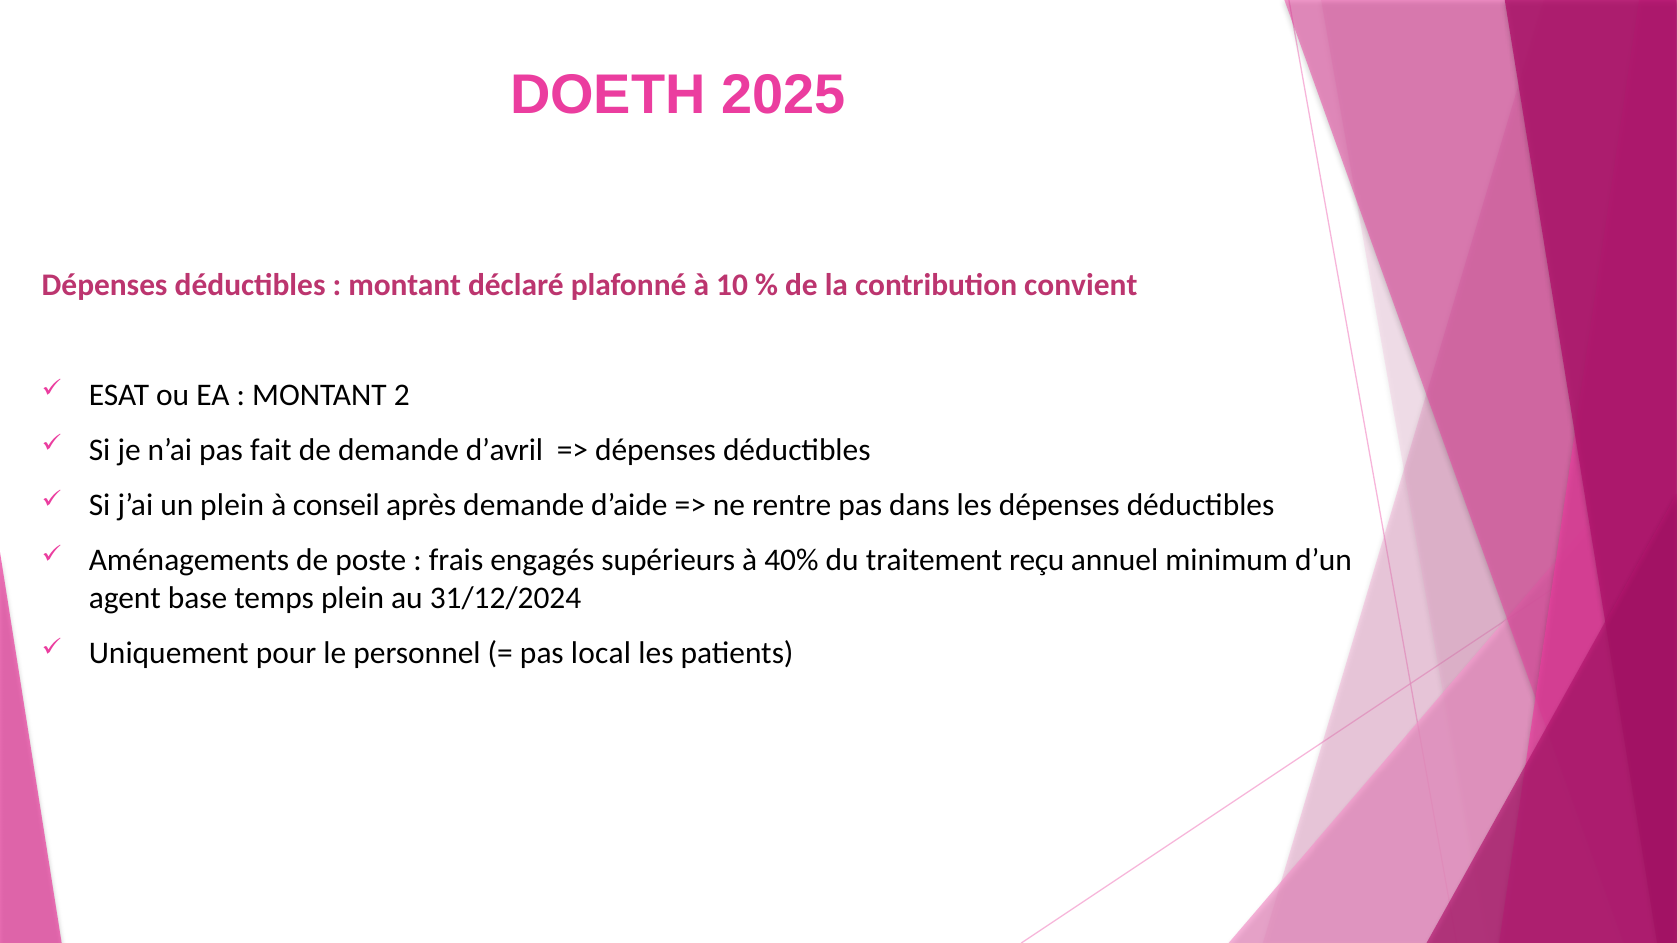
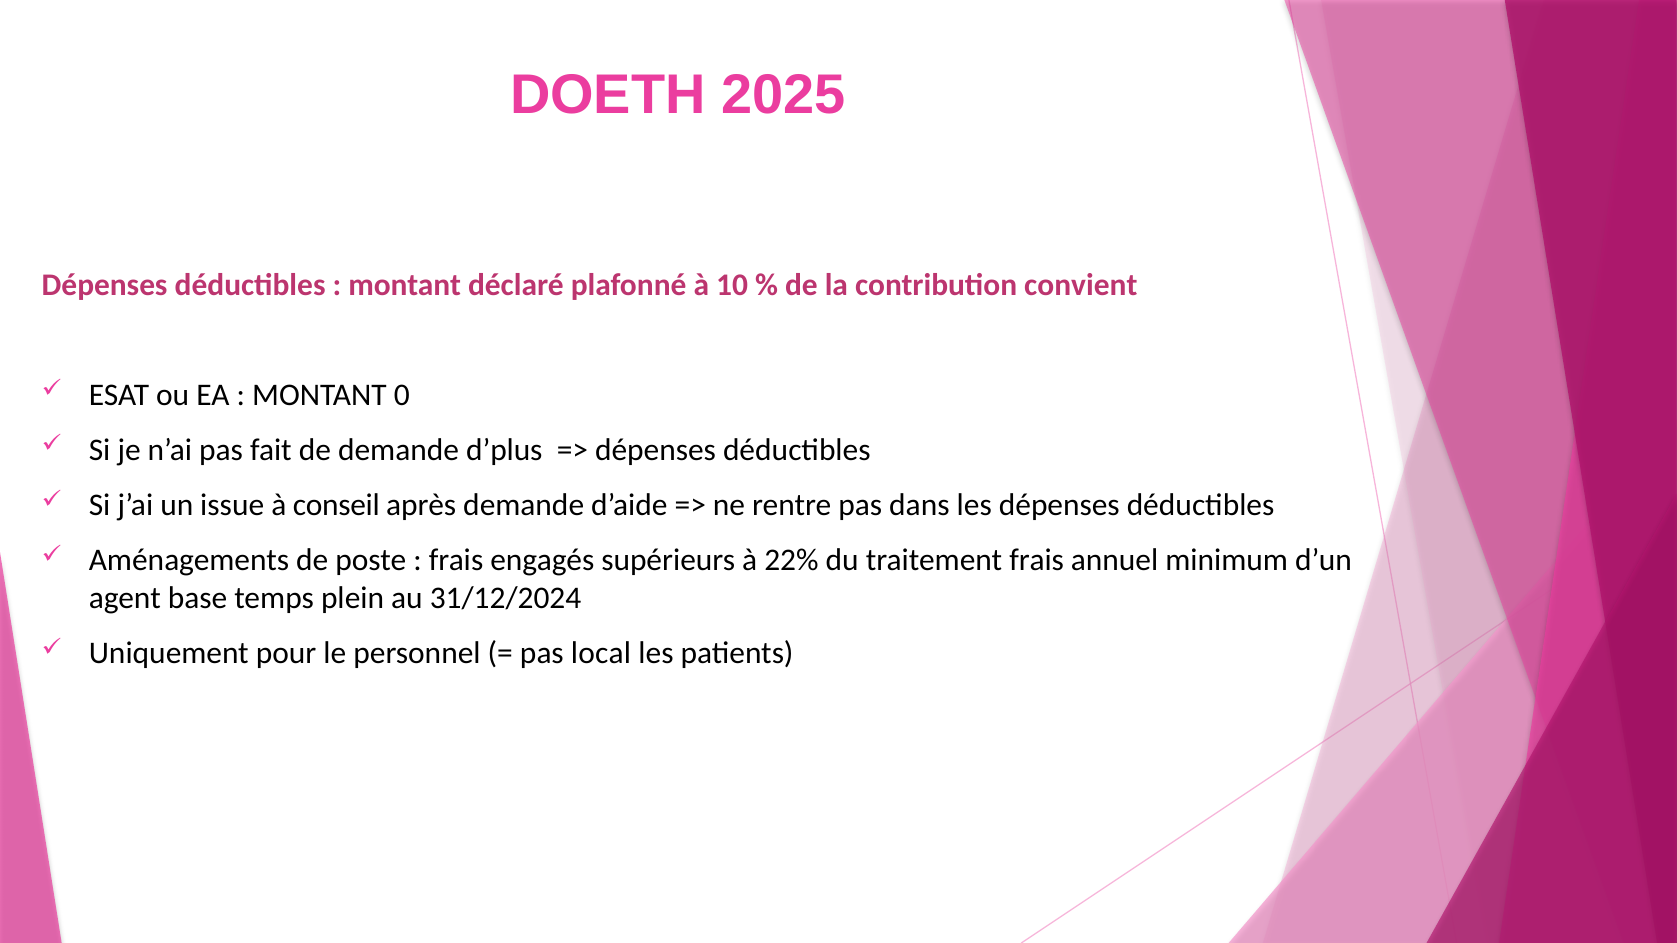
2: 2 -> 0
d’avril: d’avril -> d’plus
un plein: plein -> issue
40%: 40% -> 22%
traitement reçu: reçu -> frais
